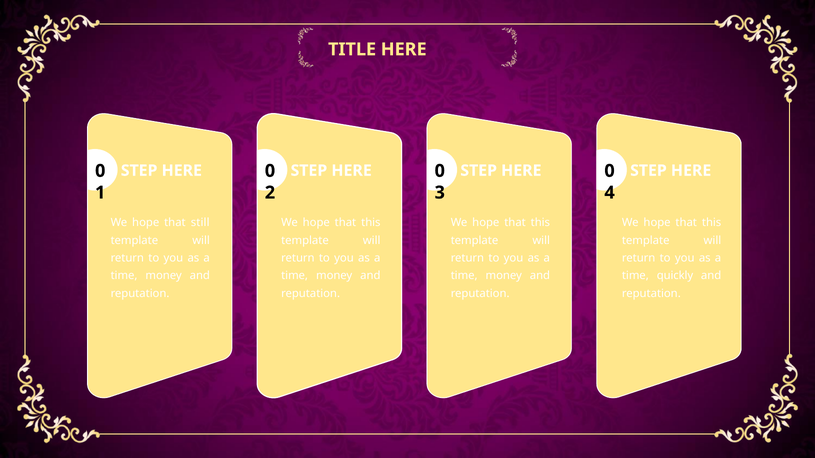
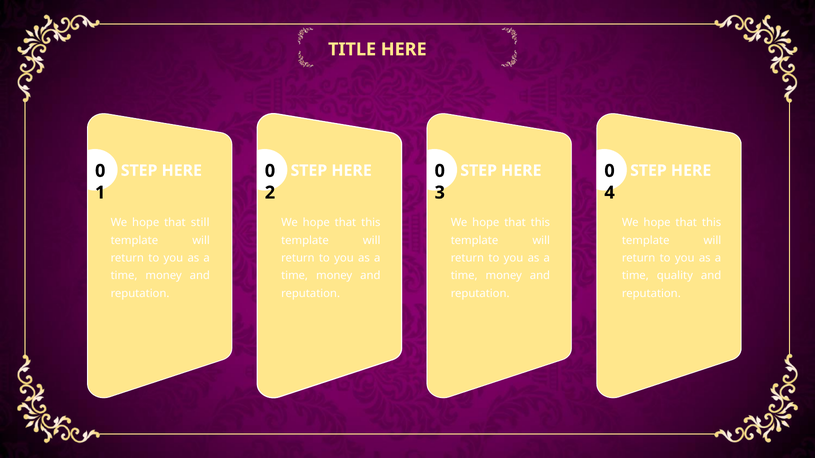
quickly: quickly -> quality
